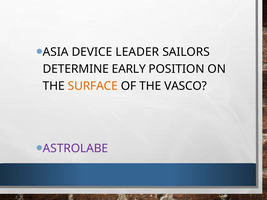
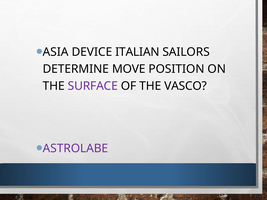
LEADER: LEADER -> ITALIAN
EARLY: EARLY -> MOVE
SURFACE colour: orange -> purple
